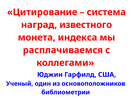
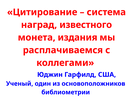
индекса: индекса -> издания
